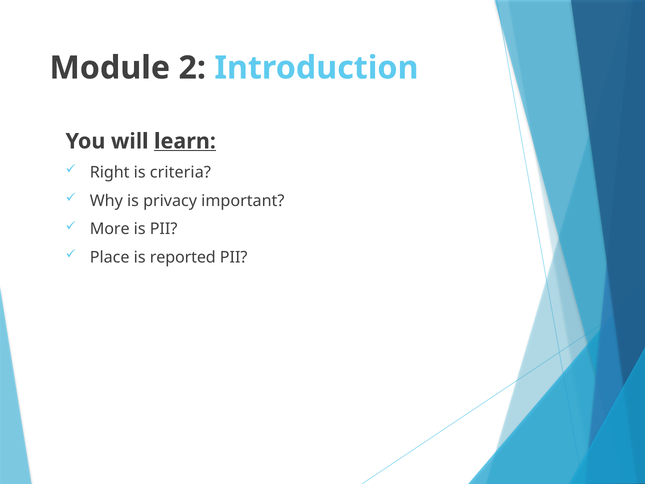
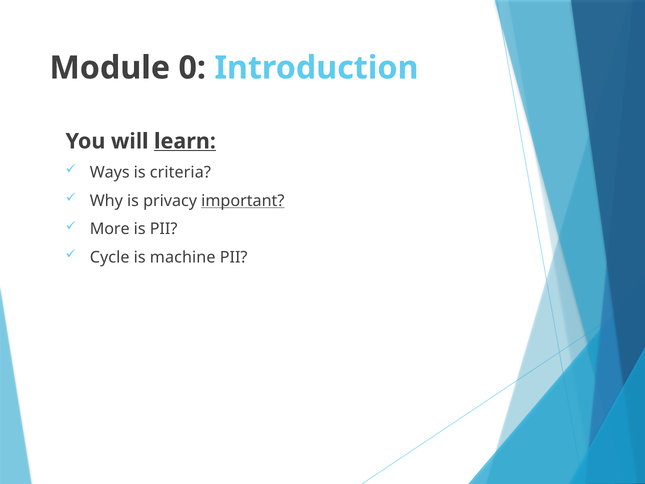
2: 2 -> 0
Right: Right -> Ways
important underline: none -> present
Place: Place -> Cycle
reported: reported -> machine
